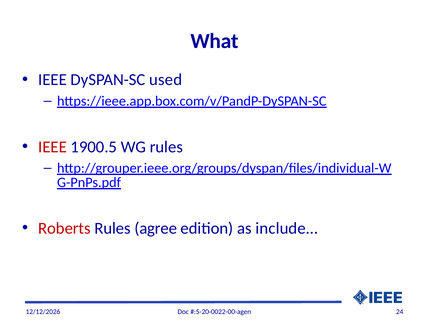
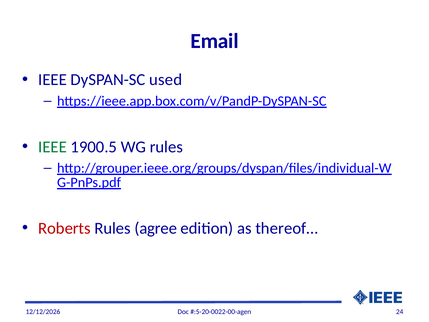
What: What -> Email
IEEE at (53, 147) colour: red -> green
include…: include… -> thereof…
